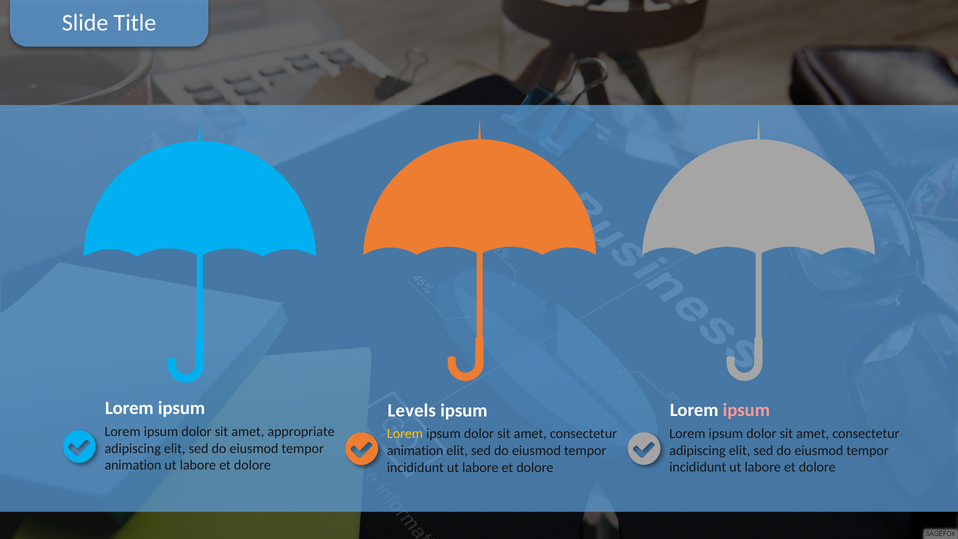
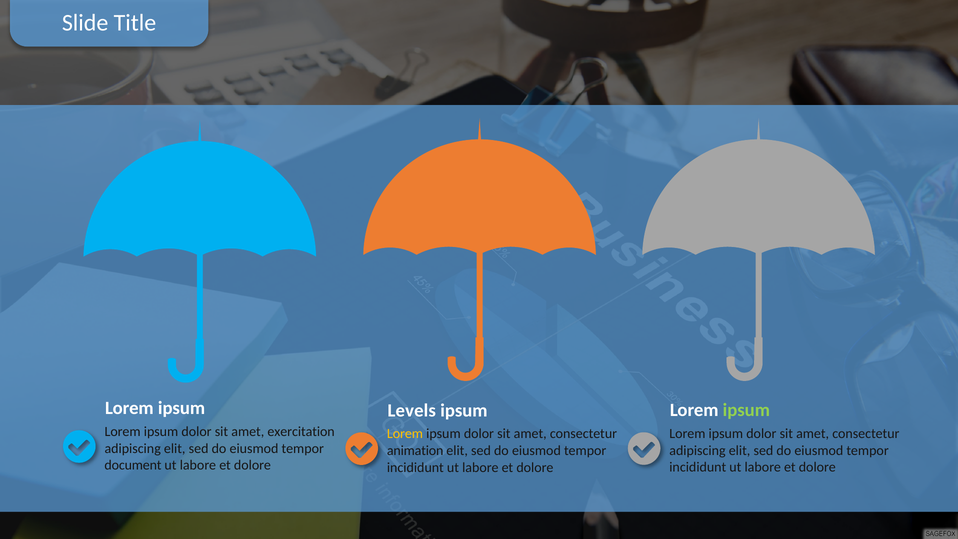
ipsum at (746, 410) colour: pink -> light green
appropriate: appropriate -> exercitation
animation at (133, 465): animation -> document
